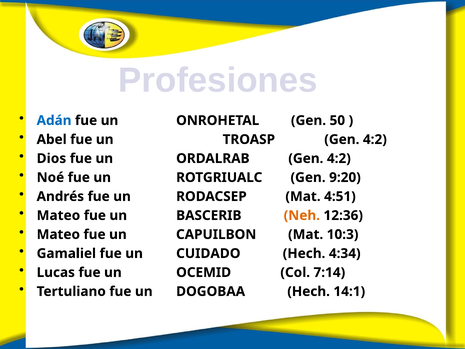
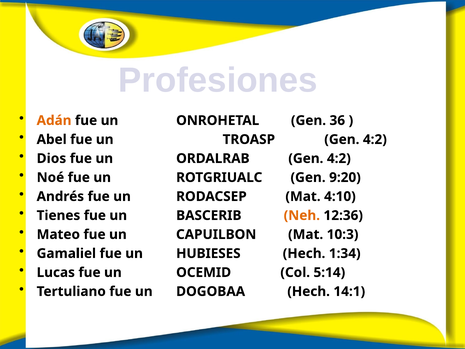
Adán colour: blue -> orange
50: 50 -> 36
4:51: 4:51 -> 4:10
Mateo at (58, 215): Mateo -> Tienes
CUIDADO: CUIDADO -> HUBIESES
4:34: 4:34 -> 1:34
7:14: 7:14 -> 5:14
